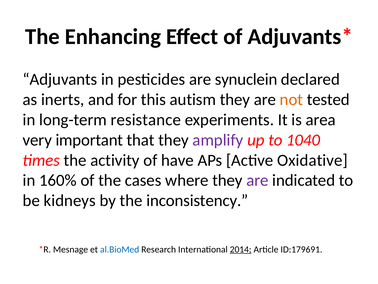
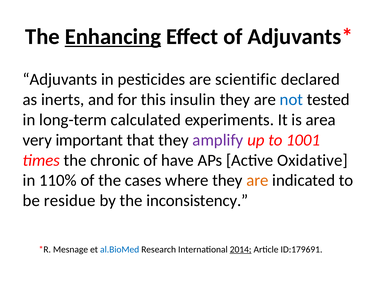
Enhancing underline: none -> present
synuclein: synuclein -> scientific
autism: autism -> insulin
not colour: orange -> blue
resistance: resistance -> calculated
1040: 1040 -> 1001
activity: activity -> chronic
160%: 160% -> 110%
are at (257, 180) colour: purple -> orange
kidneys: kidneys -> residue
